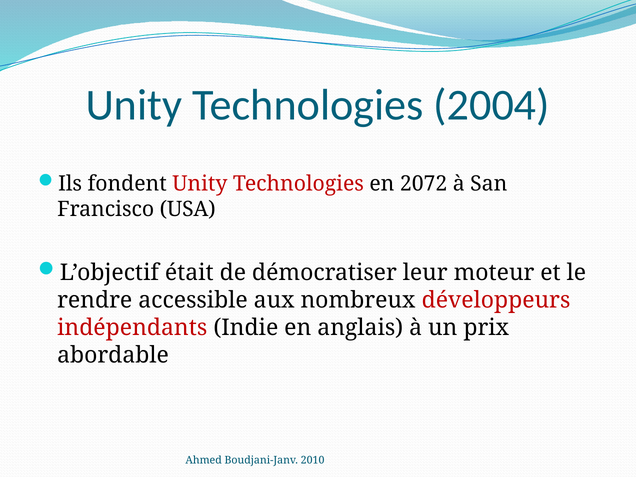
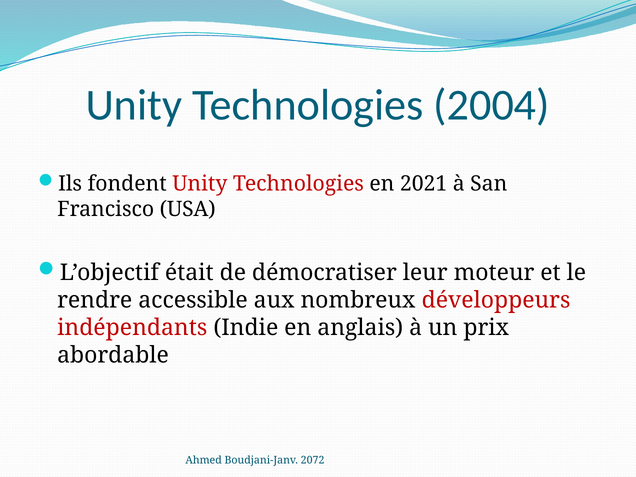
2072: 2072 -> 2021
2010: 2010 -> 2072
